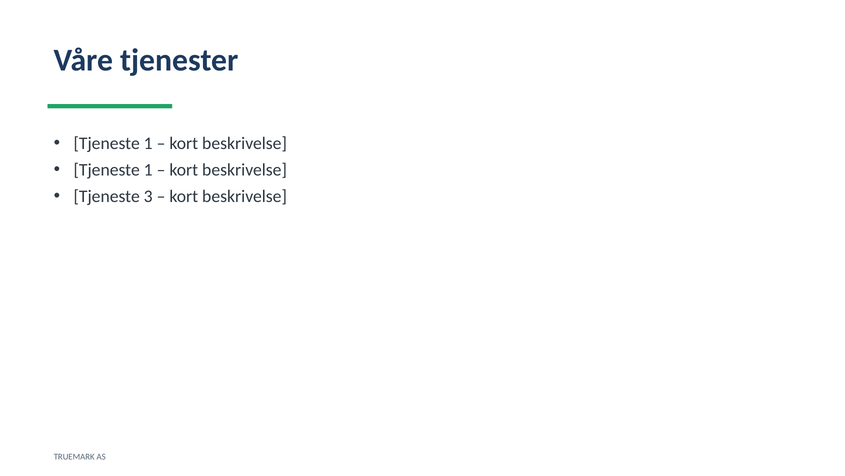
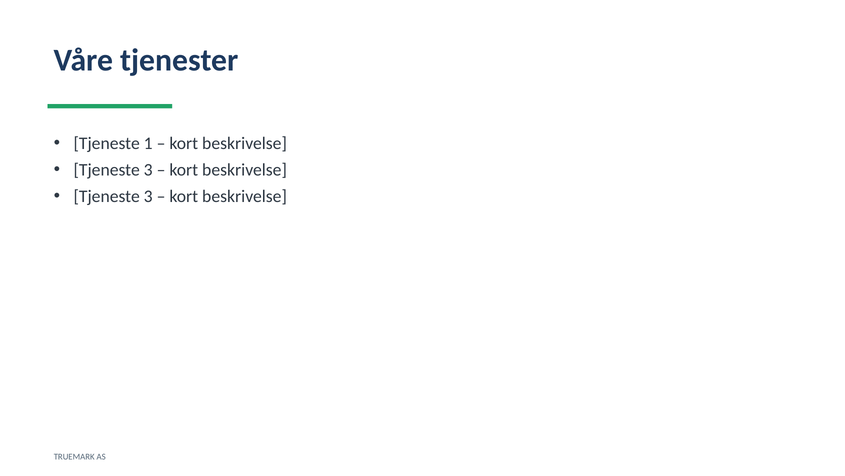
1 at (148, 170): 1 -> 3
